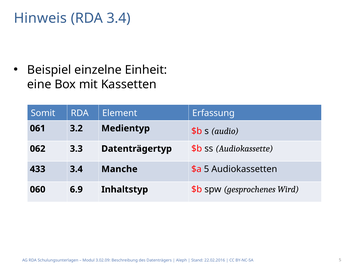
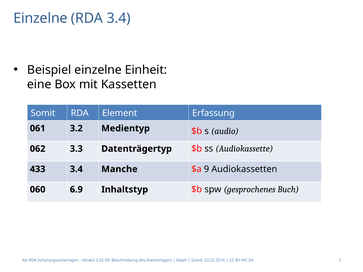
Hinweis at (40, 18): Hinweis -> Einzelne
$a 5: 5 -> 9
Wird: Wird -> Buch
